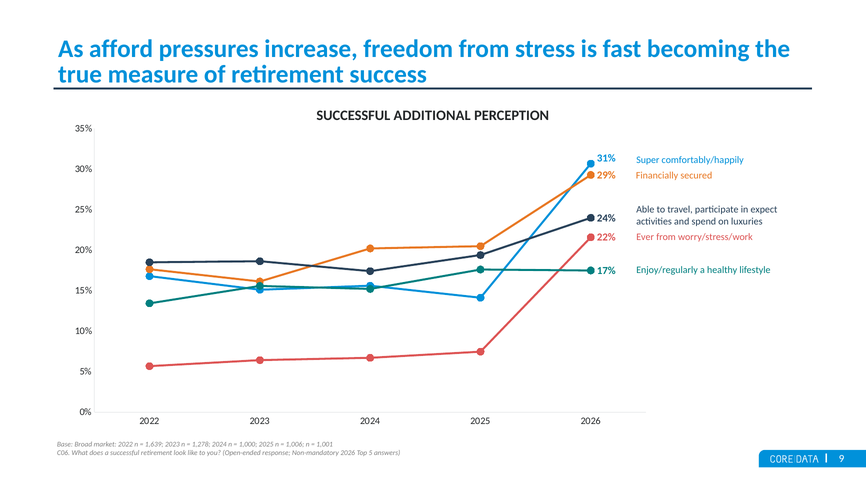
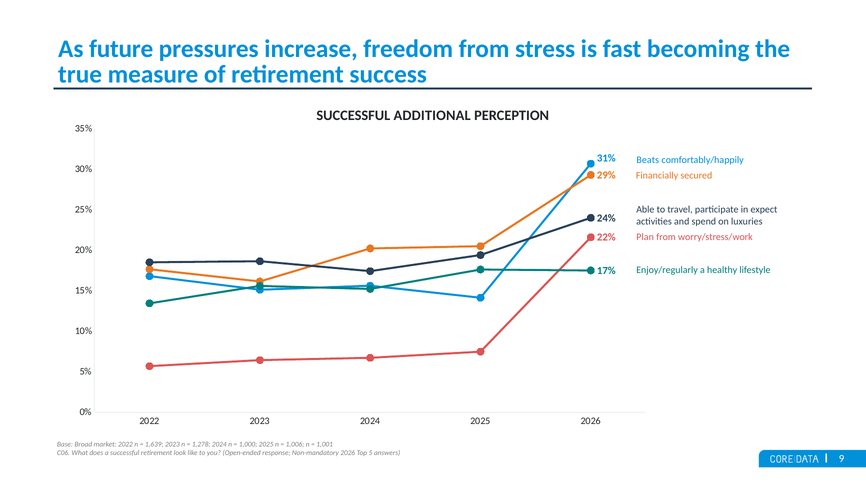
afford: afford -> future
Super: Super -> Beats
Ever: Ever -> Plan
